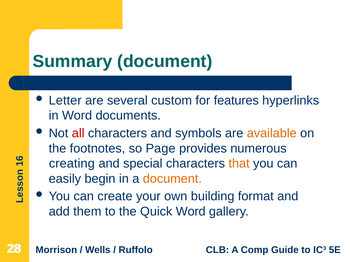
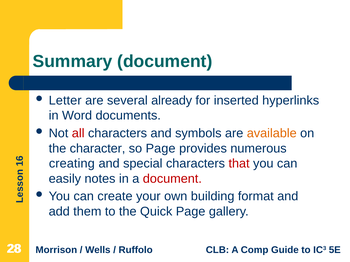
custom: custom -> already
features: features -> inserted
footnotes: footnotes -> character
that colour: orange -> red
begin: begin -> notes
document at (172, 179) colour: orange -> red
Quick Word: Word -> Page
